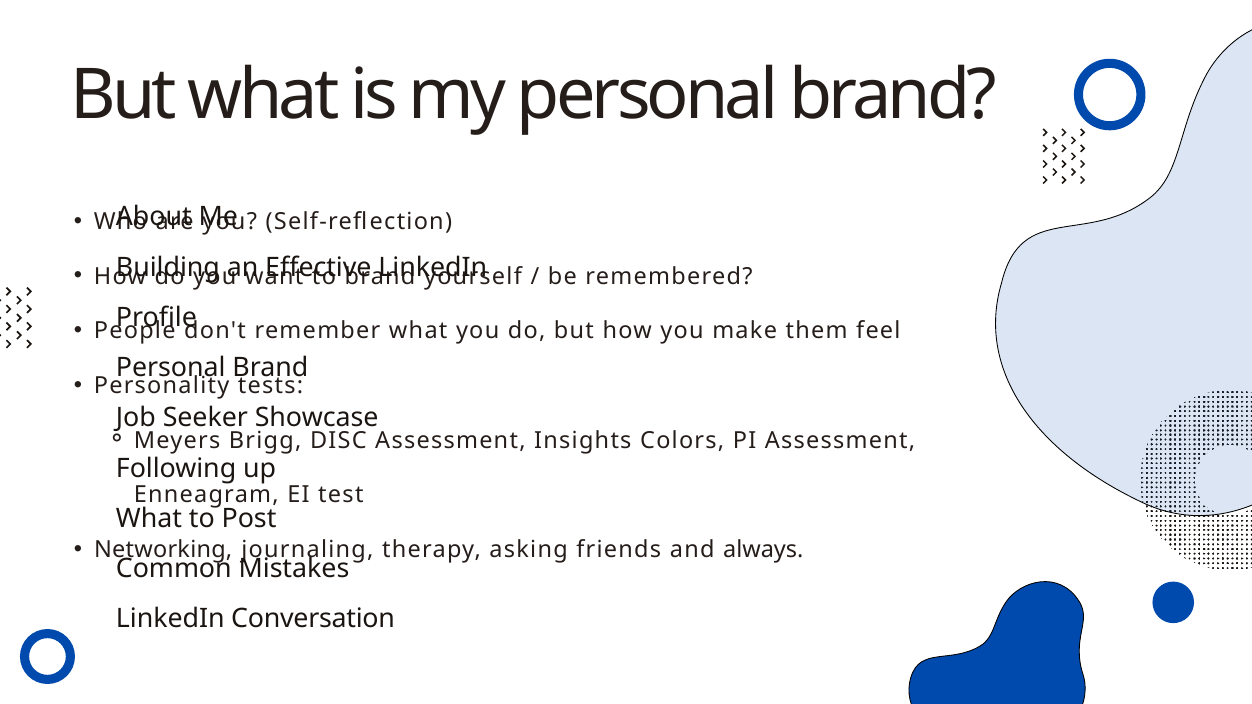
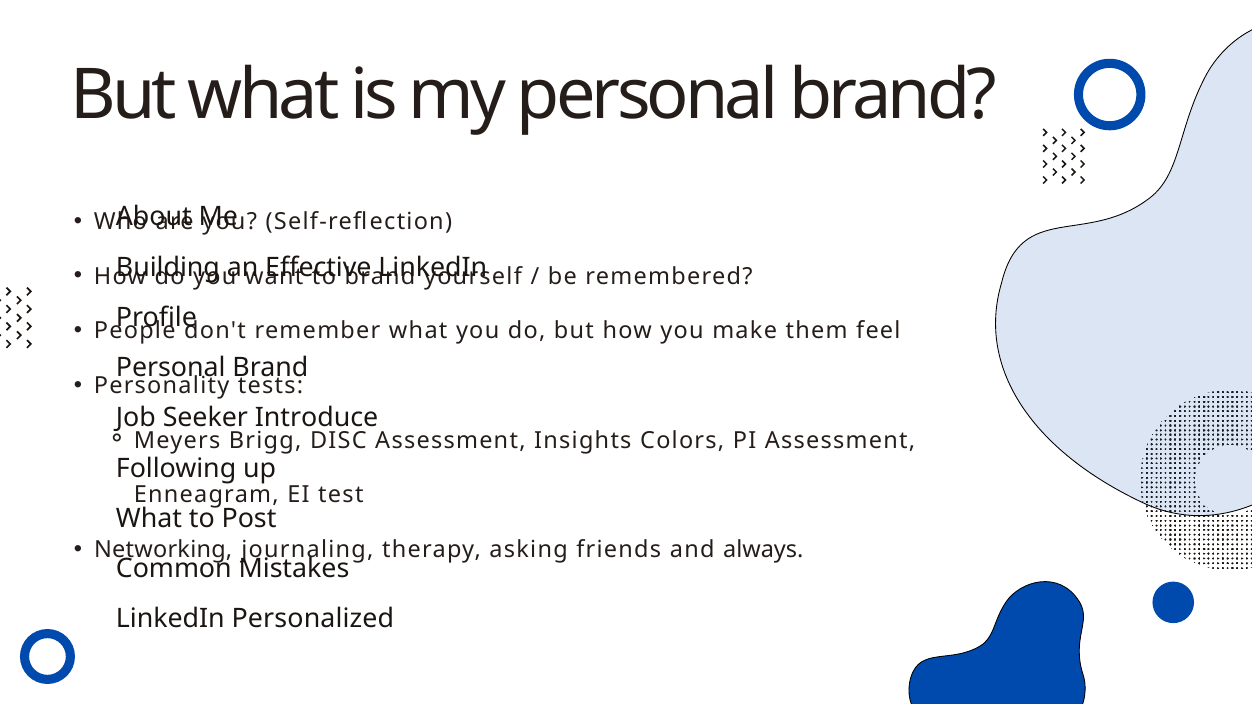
Showcase: Showcase -> Introduce
Conversation: Conversation -> Personalized
